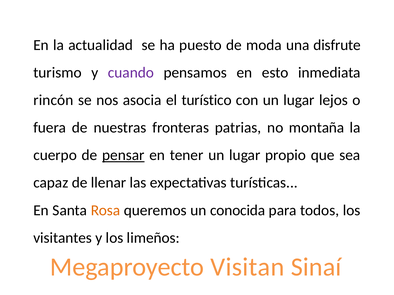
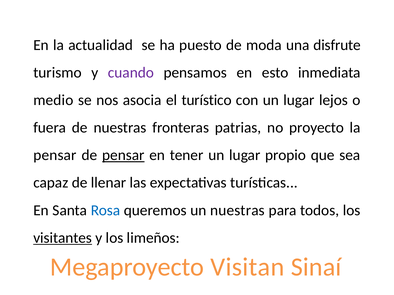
rincón: rincón -> medio
montaña: montaña -> proyecto
cuerpo at (55, 155): cuerpo -> pensar
Rosa colour: orange -> blue
un conocida: conocida -> nuestras
visitantes underline: none -> present
